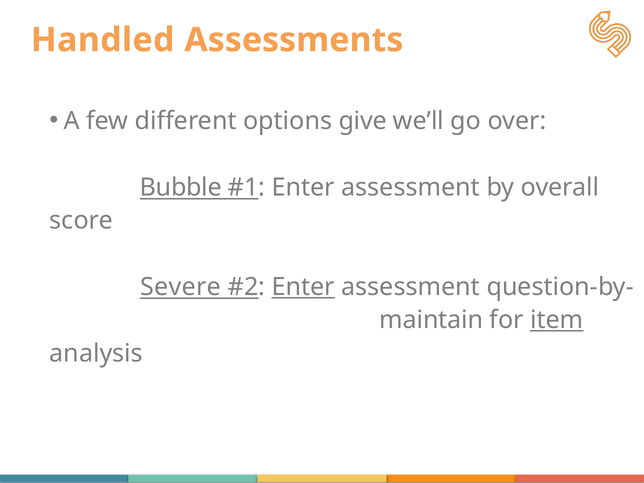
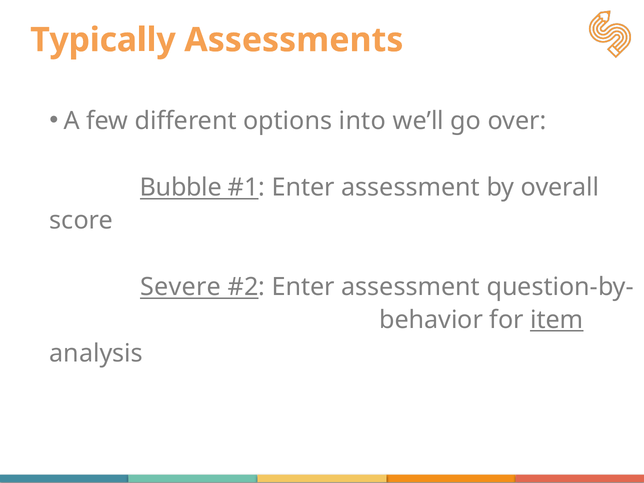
Handled: Handled -> Typically
give: give -> into
Enter at (303, 287) underline: present -> none
maintain: maintain -> behavior
